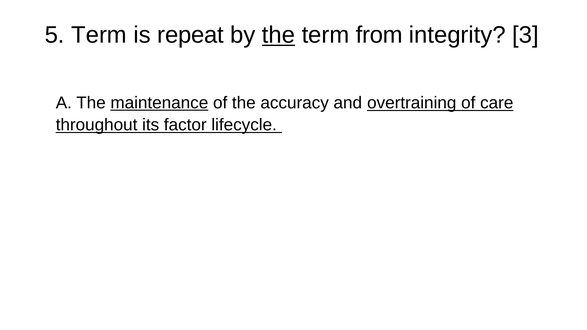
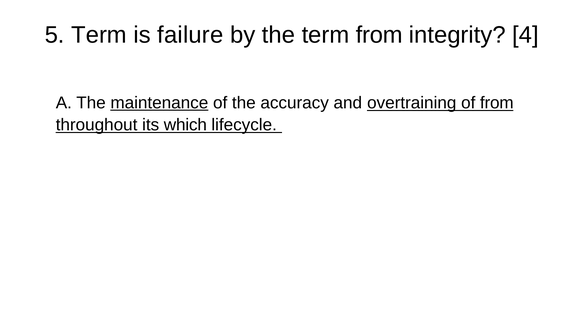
repeat: repeat -> failure
the at (279, 35) underline: present -> none
3: 3 -> 4
of care: care -> from
factor: factor -> which
